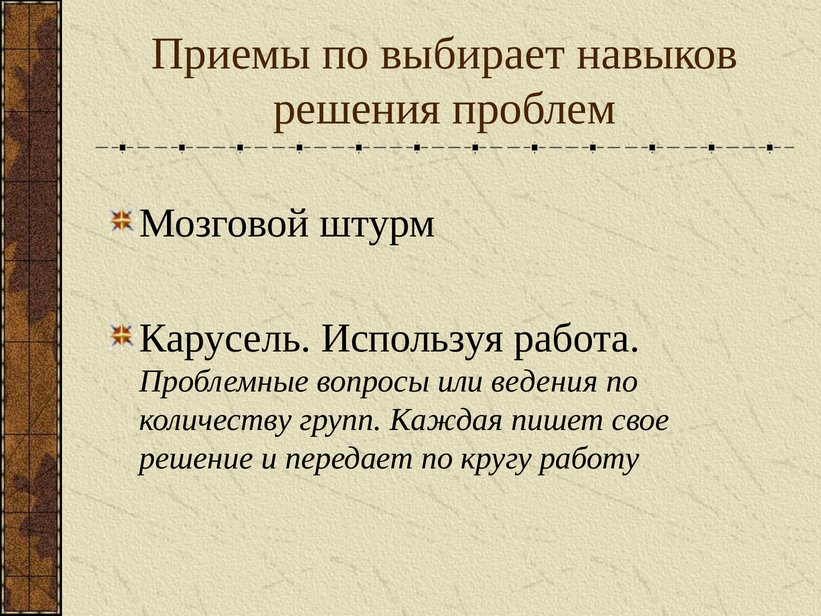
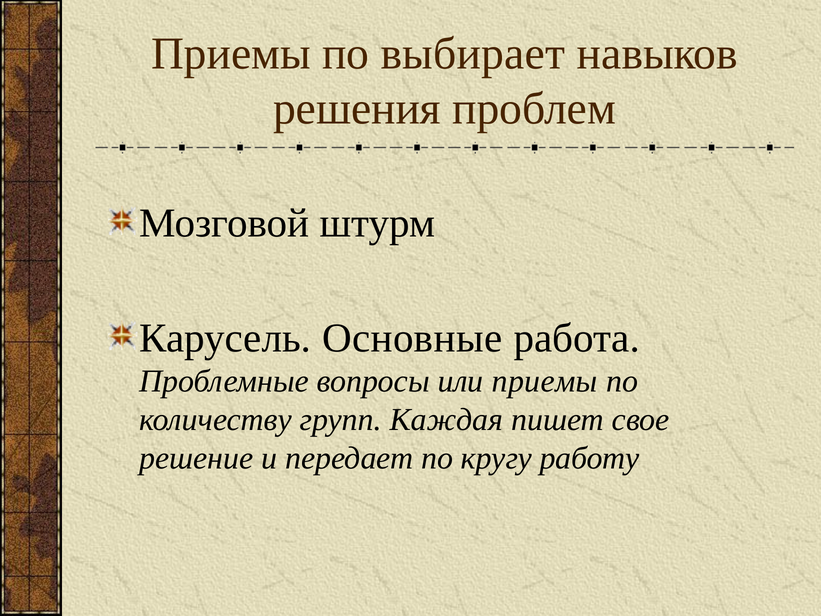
Используя: Используя -> Основные
или ведения: ведения -> приемы
